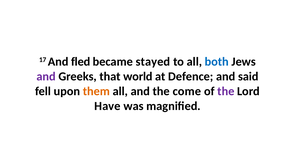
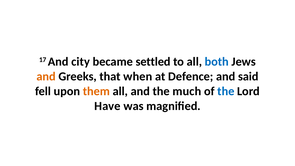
fled: fled -> city
stayed: stayed -> settled
and at (46, 76) colour: purple -> orange
world: world -> when
come: come -> much
the at (226, 91) colour: purple -> blue
